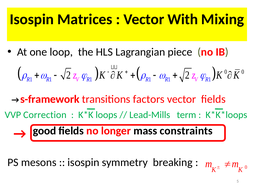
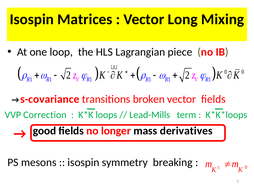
With: With -> Long
s-framework: s-framework -> s-covariance
factors: factors -> broken
constraints: constraints -> derivatives
